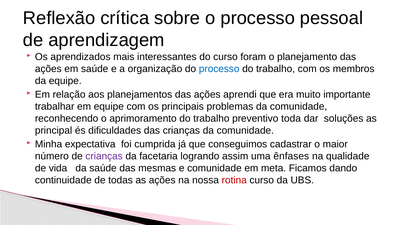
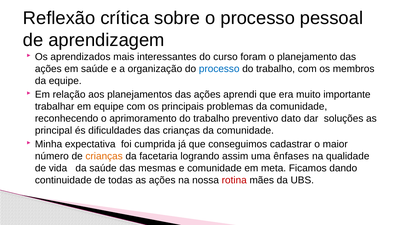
toda: toda -> dato
crianças at (104, 156) colour: purple -> orange
rotina curso: curso -> mães
